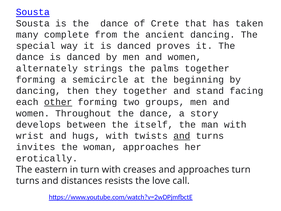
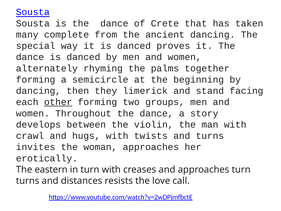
strings: strings -> rhyming
they together: together -> limerick
itself: itself -> violin
wrist: wrist -> crawl
and at (182, 136) underline: present -> none
